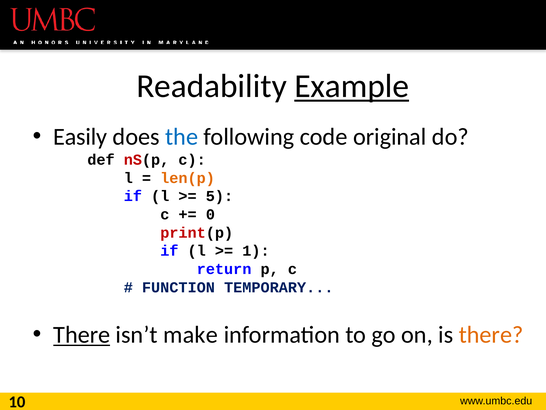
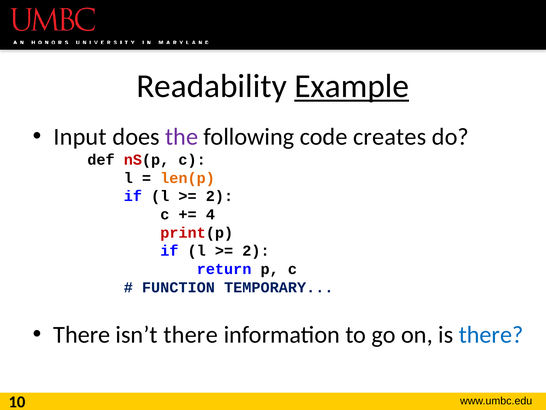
Easily: Easily -> Input
the colour: blue -> purple
original: original -> creates
5 at (219, 196): 5 -> 2
0: 0 -> 4
1 at (256, 251): 1 -> 2
There at (82, 334) underline: present -> none
isn’t make: make -> there
there at (491, 334) colour: orange -> blue
